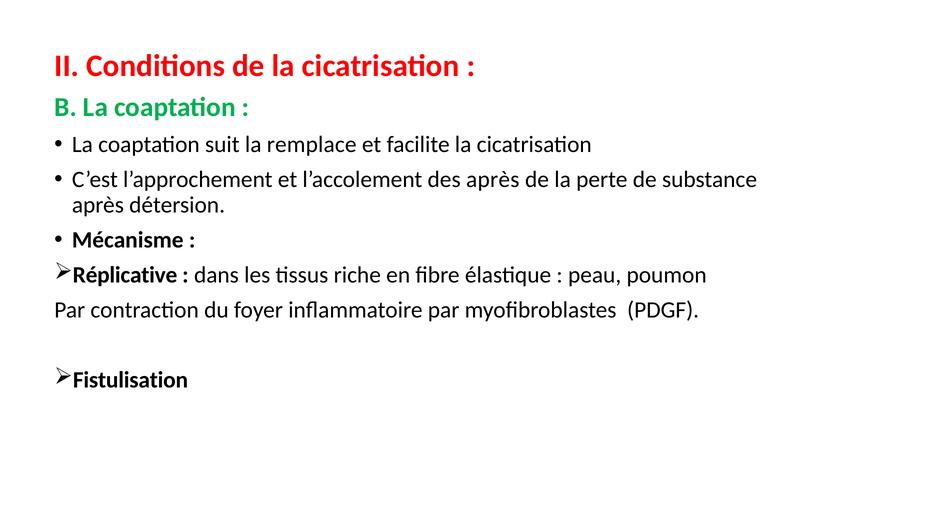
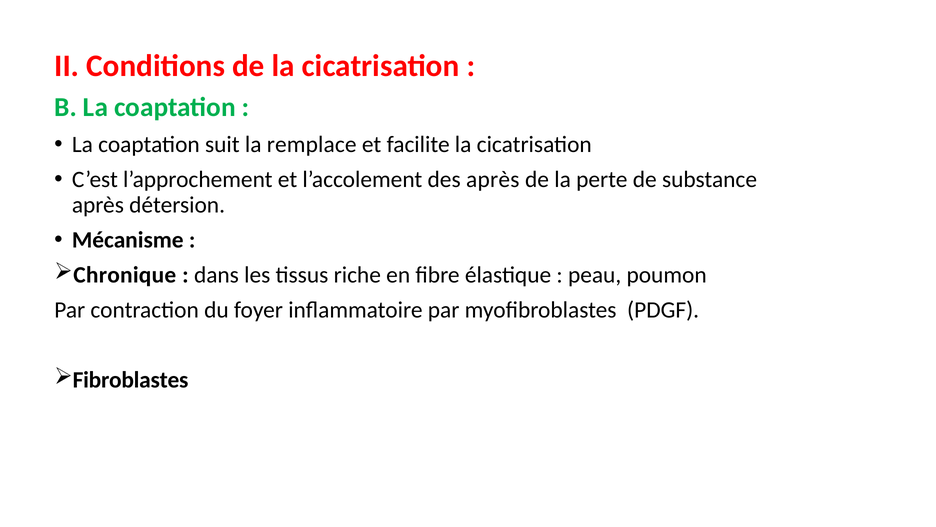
Réplicative: Réplicative -> Chronique
Fistulisation: Fistulisation -> Fibroblastes
